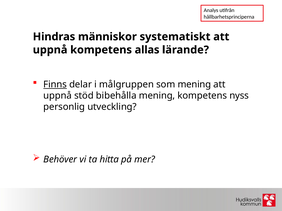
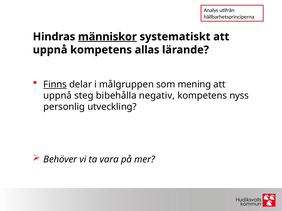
människor underline: none -> present
stöd: stöd -> steg
bibehålla mening: mening -> negativ
hitta: hitta -> vara
